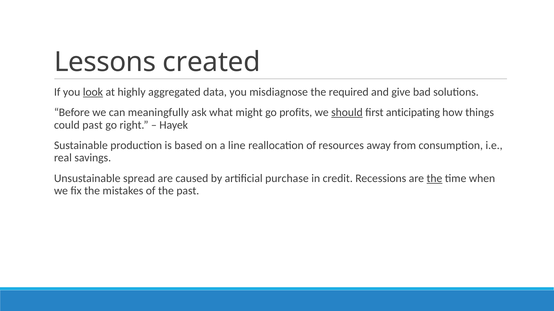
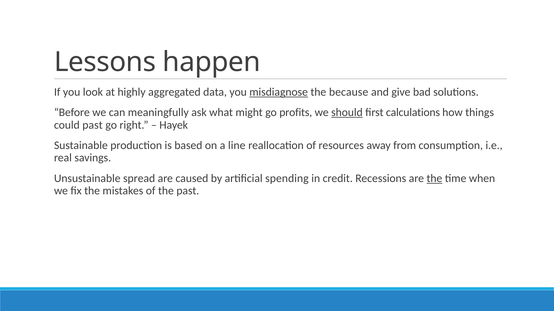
created: created -> happen
look underline: present -> none
misdiagnose underline: none -> present
required: required -> because
anticipating: anticipating -> calculations
purchase: purchase -> spending
